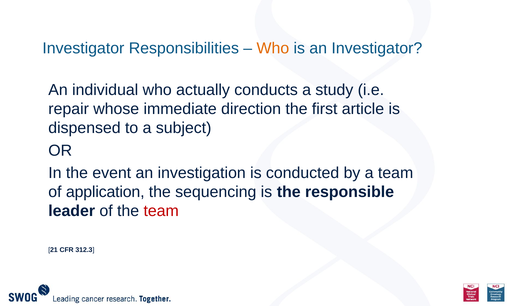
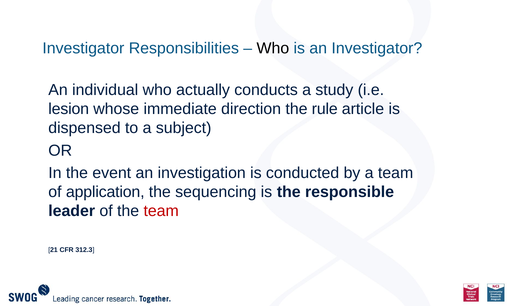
Who at (273, 48) colour: orange -> black
repair: repair -> lesion
first: first -> rule
